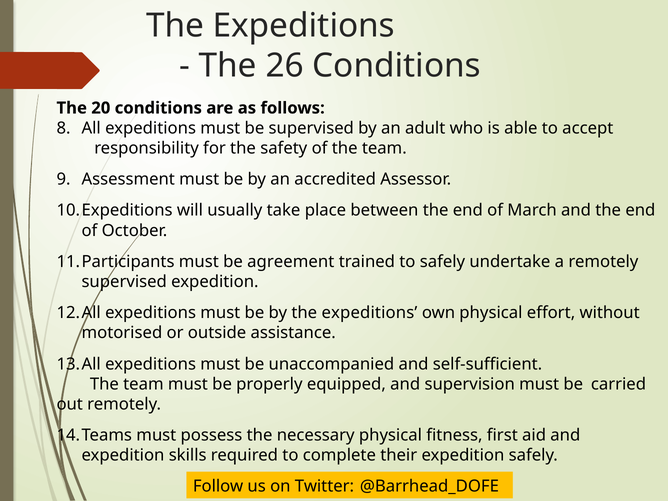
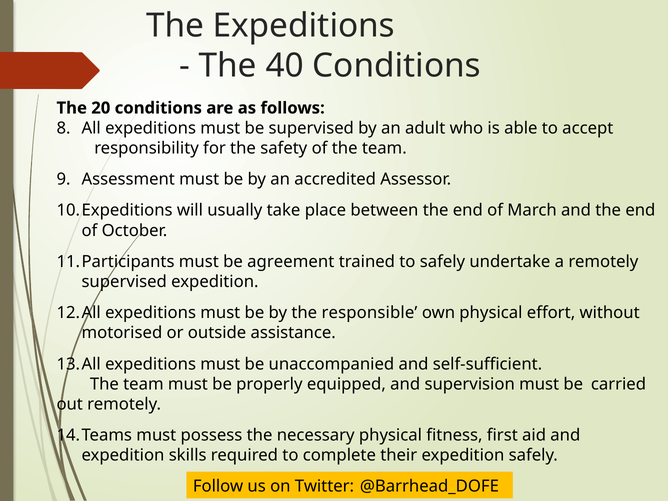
26: 26 -> 40
by the expeditions: expeditions -> responsible
